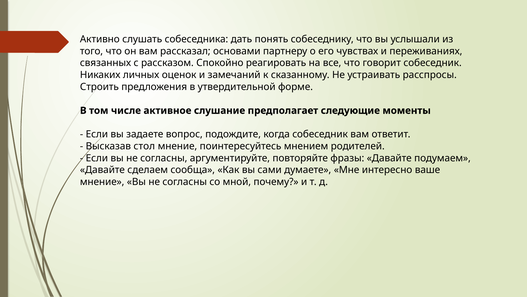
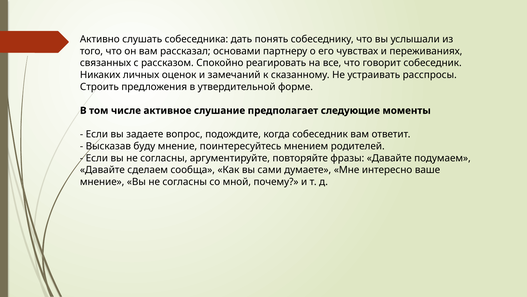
стол: стол -> буду
